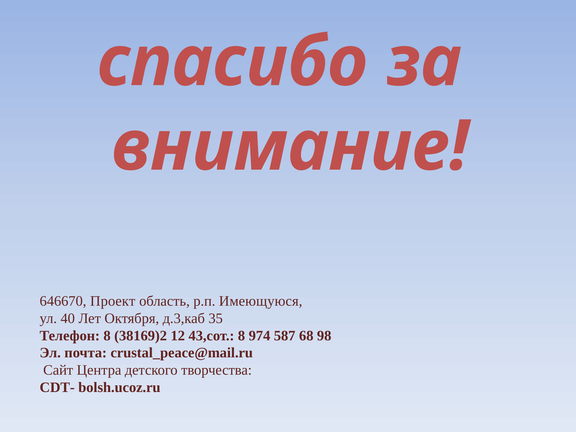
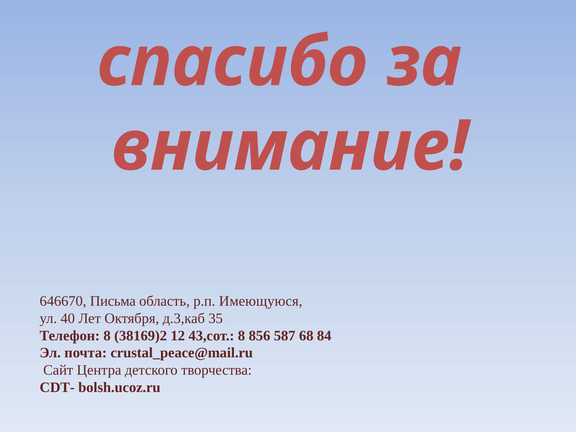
Проект: Проект -> Письма
974: 974 -> 856
98: 98 -> 84
